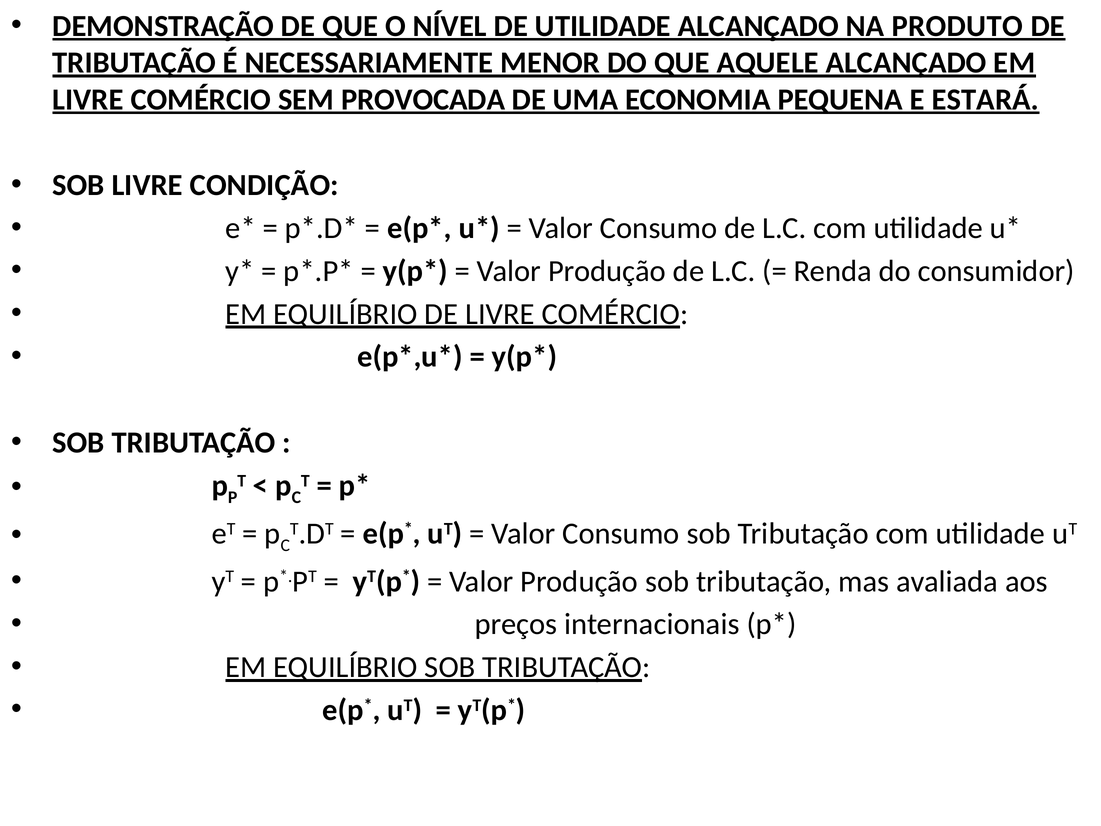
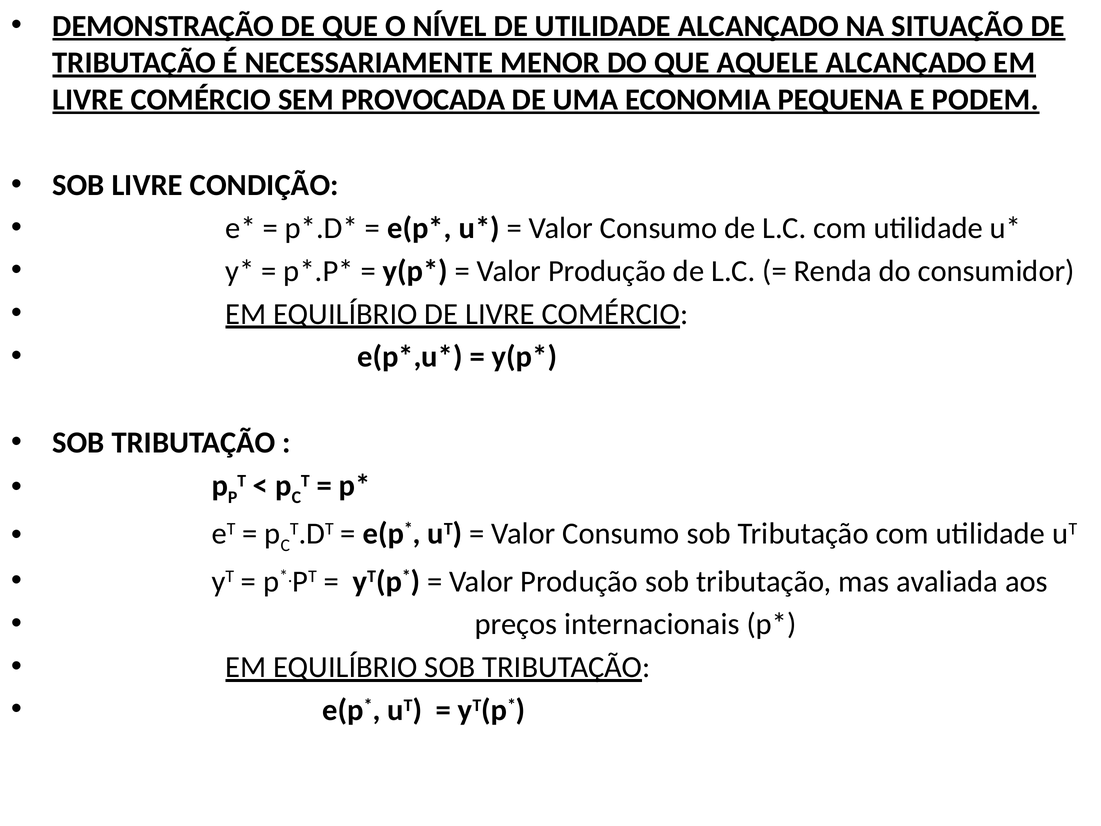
PRODUTO: PRODUTO -> SITUAÇÃO
ESTARÁ: ESTARÁ -> PODEM
